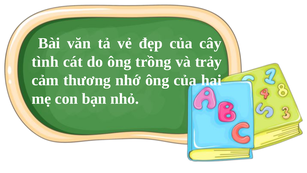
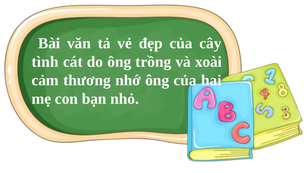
trảy: trảy -> xoài
